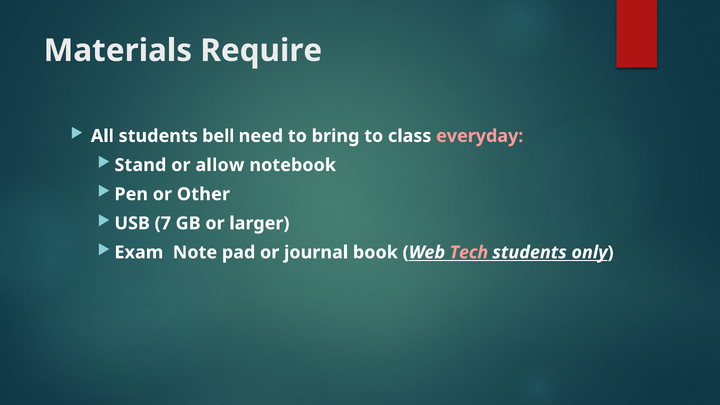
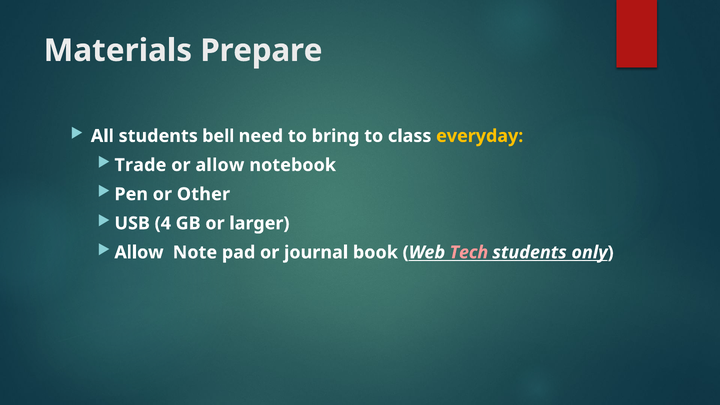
Require: Require -> Prepare
everyday colour: pink -> yellow
Stand: Stand -> Trade
7: 7 -> 4
Exam at (139, 252): Exam -> Allow
